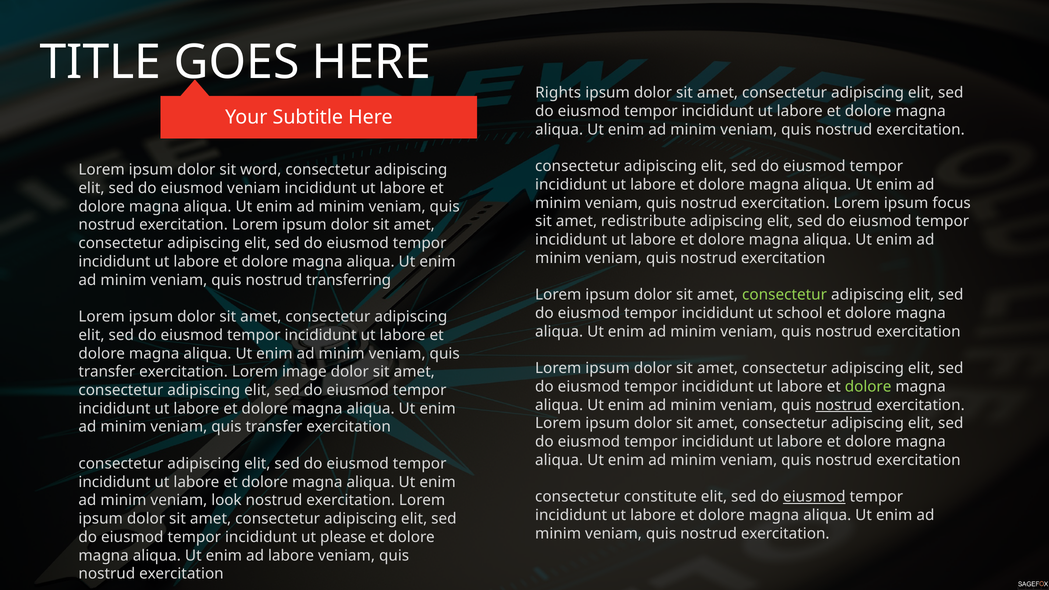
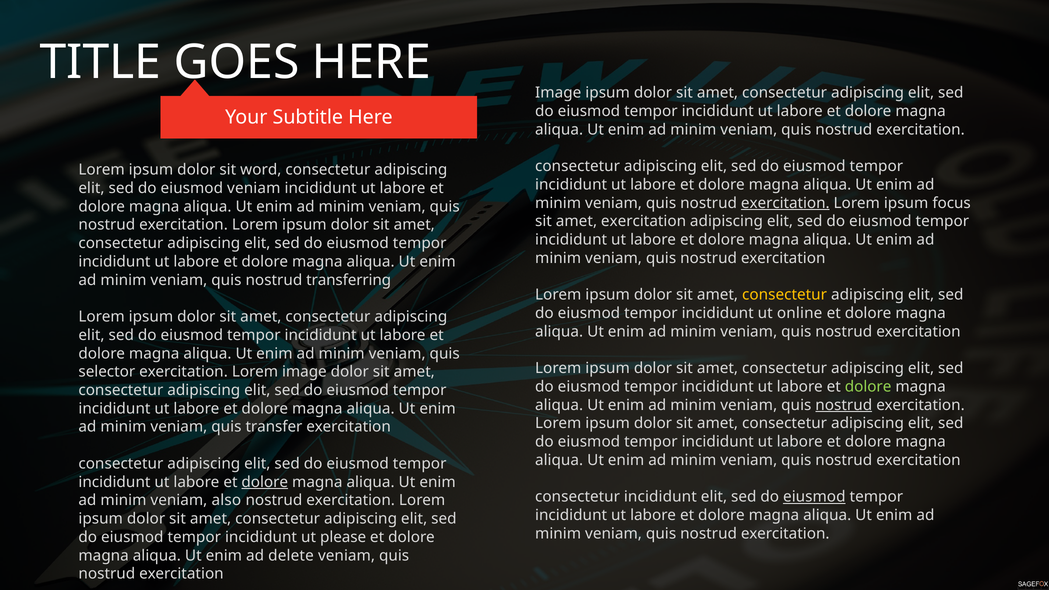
Rights at (558, 93): Rights -> Image
exercitation at (785, 203) underline: none -> present
amet redistribute: redistribute -> exercitation
consectetur at (785, 295) colour: light green -> yellow
school: school -> online
transfer at (107, 372): transfer -> selector
dolore at (265, 482) underline: none -> present
consectetur constitute: constitute -> incididunt
look: look -> also
ad labore: labore -> delete
